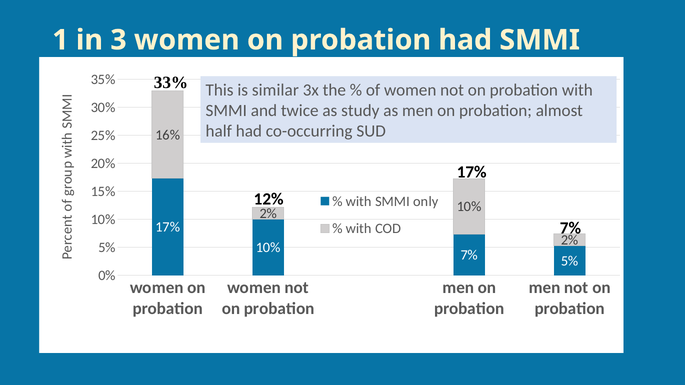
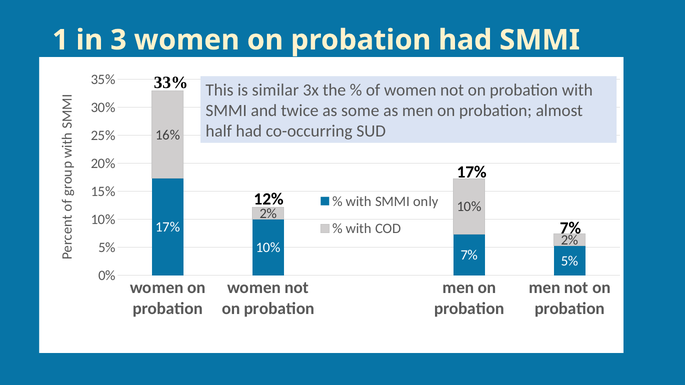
study: study -> some
